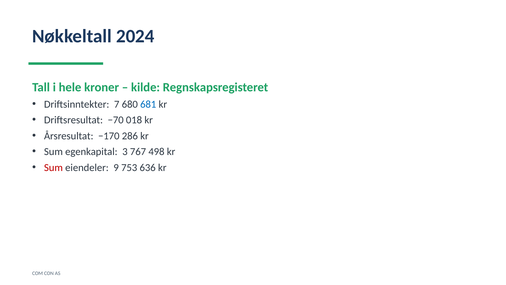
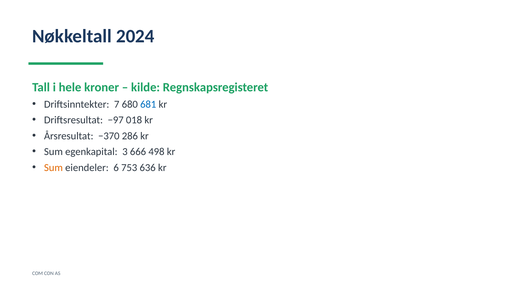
−70: −70 -> −97
−170: −170 -> −370
767: 767 -> 666
Sum at (53, 167) colour: red -> orange
9: 9 -> 6
